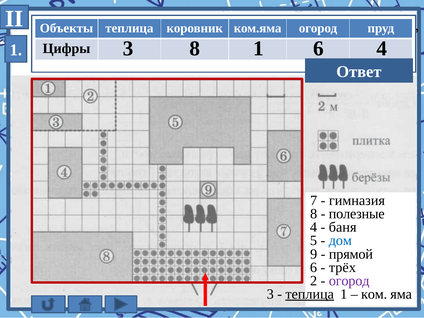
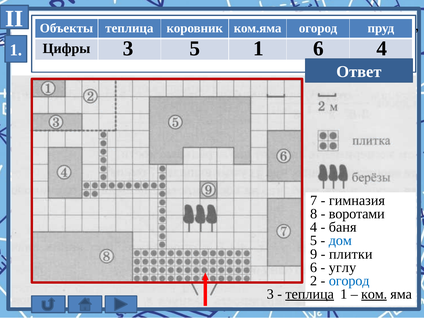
8 at (195, 48): 8 -> 5
полезные: полезные -> воротами
прямой: прямой -> плитки
трёх: трёх -> углу
огород at (349, 281) colour: purple -> blue
ком underline: none -> present
